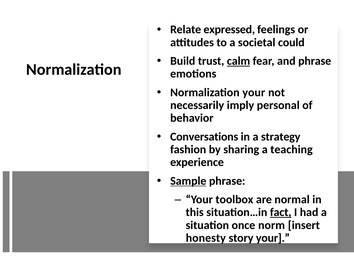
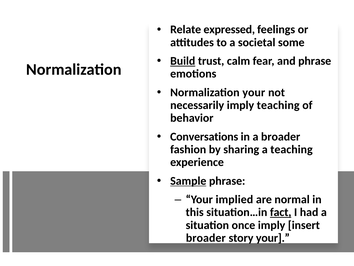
could: could -> some
Build underline: none -> present
calm underline: present -> none
imply personal: personal -> teaching
a strategy: strategy -> broader
toolbox: toolbox -> implied
once norm: norm -> imply
honesty at (206, 237): honesty -> broader
